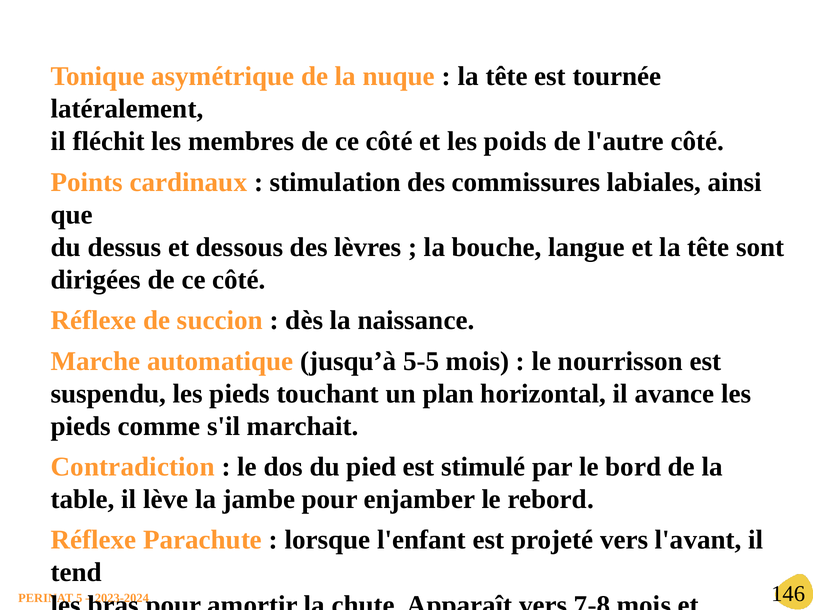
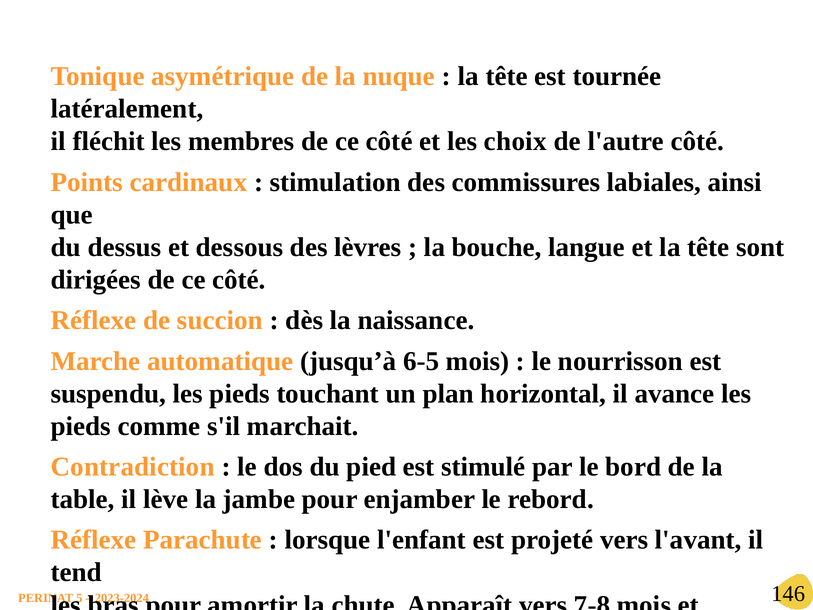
poids: poids -> choix
5-5: 5-5 -> 6-5
